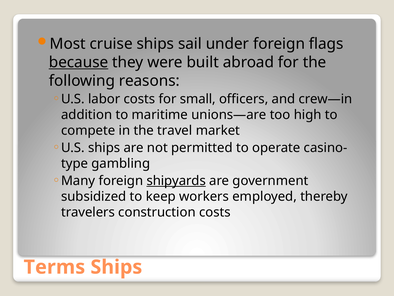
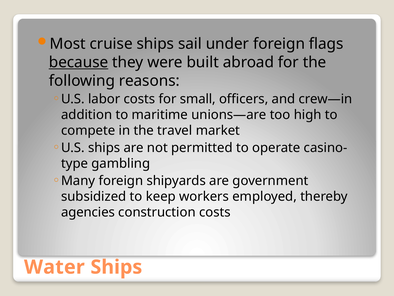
shipyards underline: present -> none
travelers: travelers -> agencies
Terms: Terms -> Water
